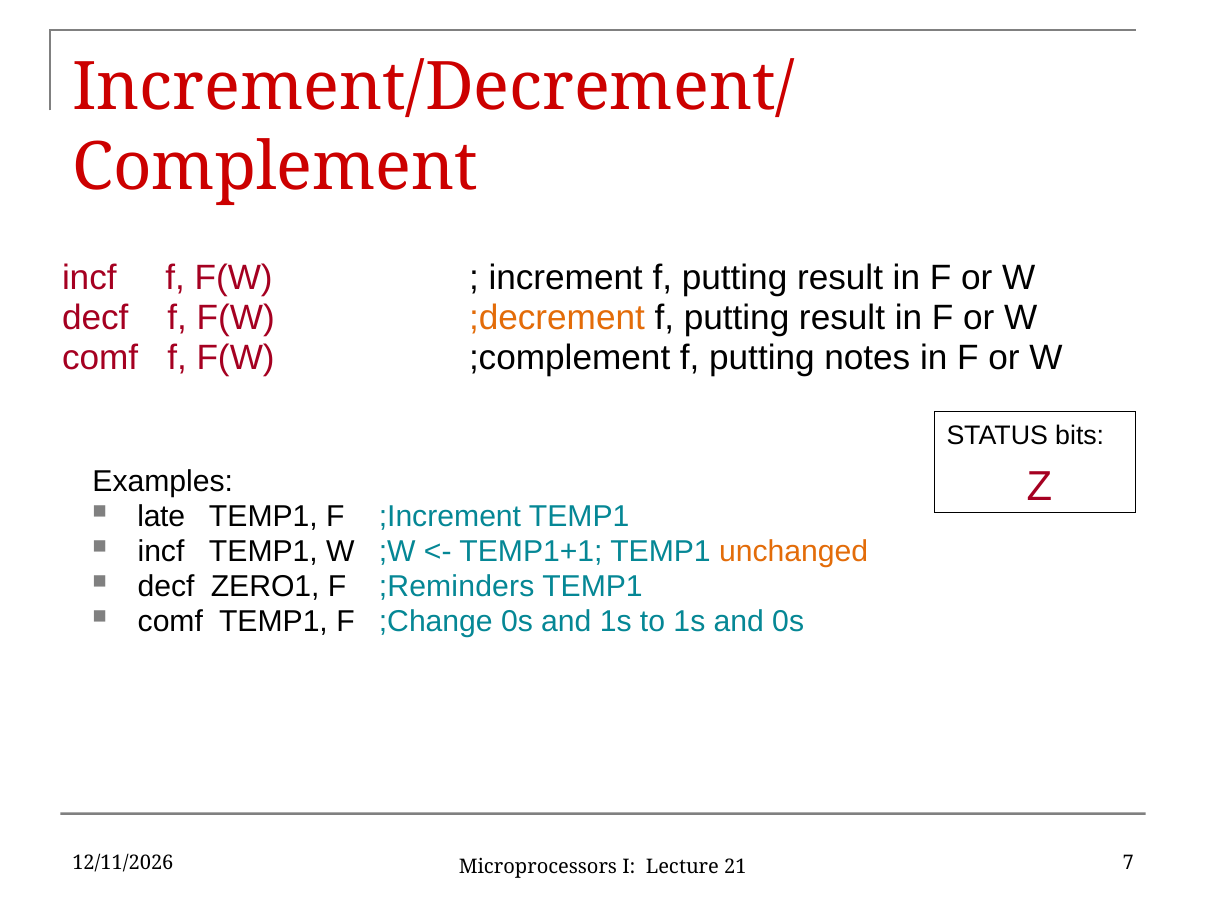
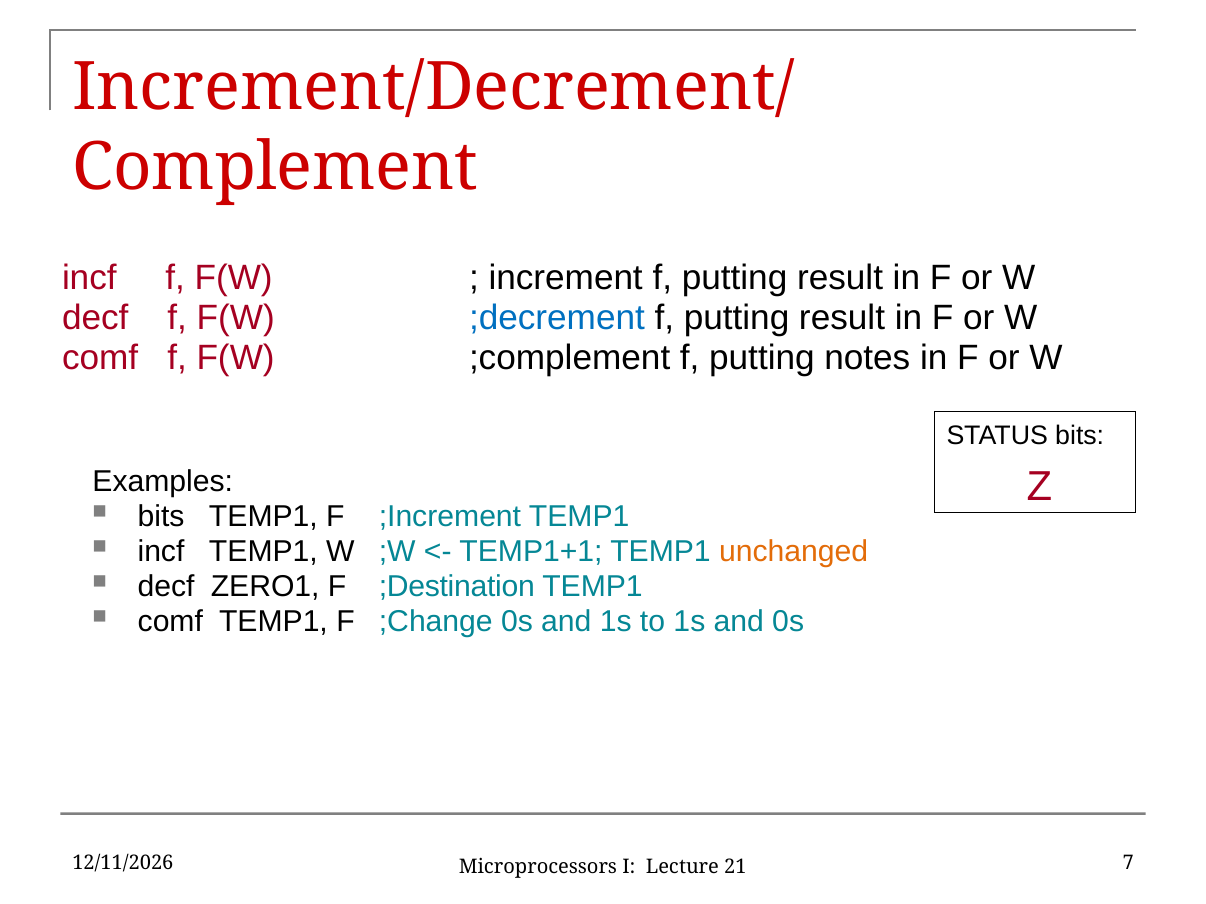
;decrement colour: orange -> blue
late at (161, 517): late -> bits
;Reminders: ;Reminders -> ;Destination
